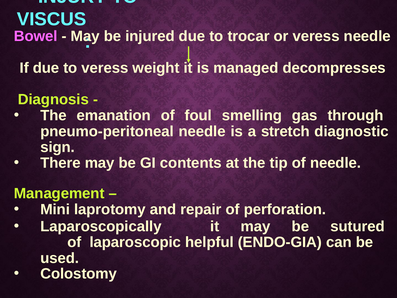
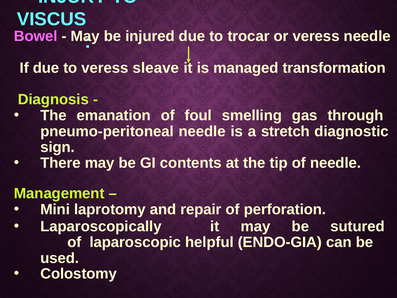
weight: weight -> sleave
decompresses: decompresses -> transformation
